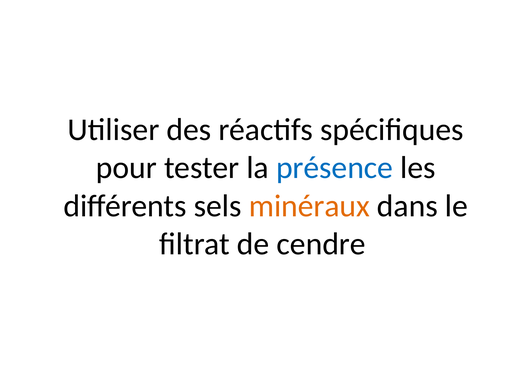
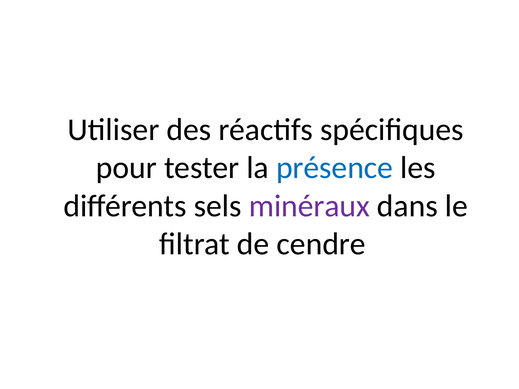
minéraux colour: orange -> purple
